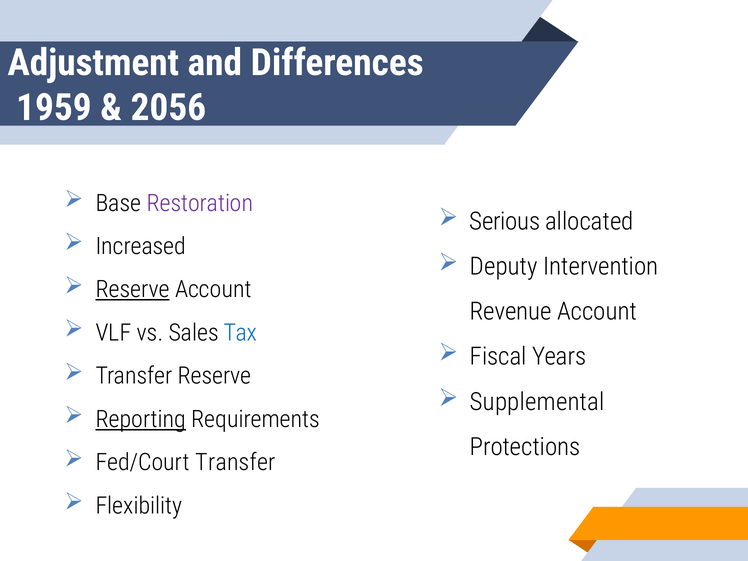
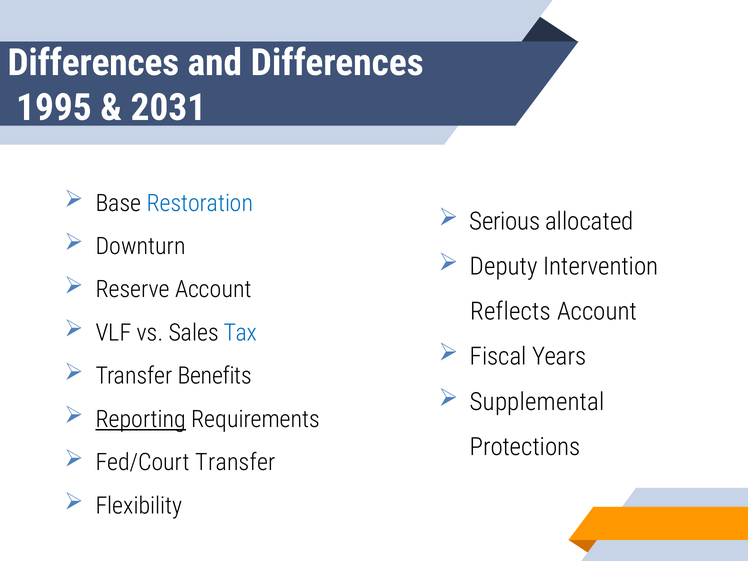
Adjustment at (93, 63): Adjustment -> Differences
1959: 1959 -> 1995
2056: 2056 -> 2031
Restoration colour: purple -> blue
Increased: Increased -> Downturn
Reserve at (133, 290) underline: present -> none
Revenue: Revenue -> Reflects
Transfer Reserve: Reserve -> Benefits
